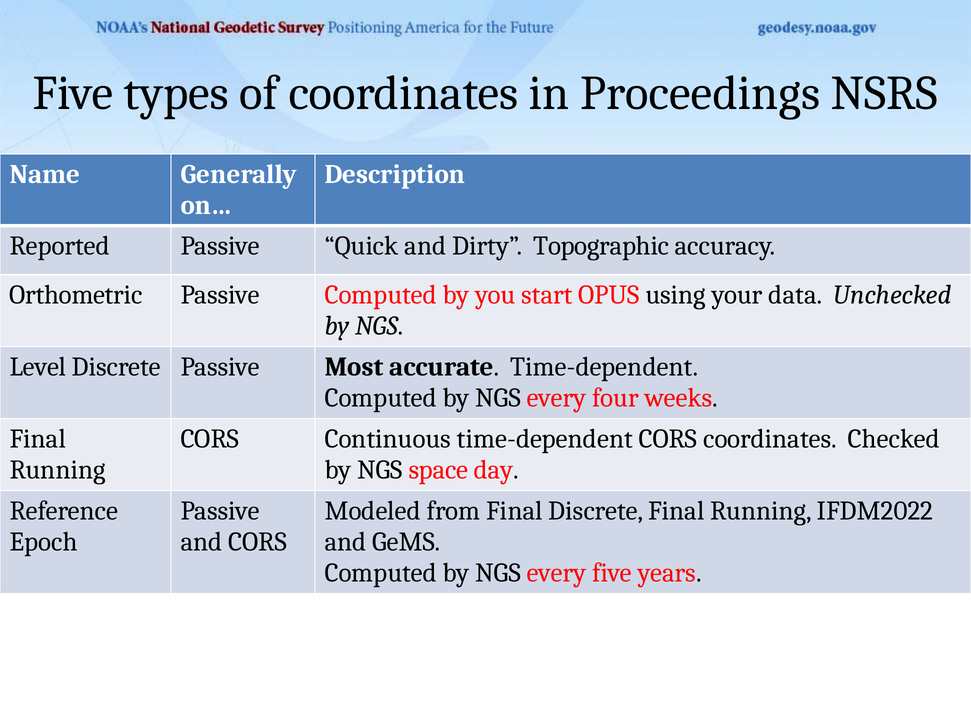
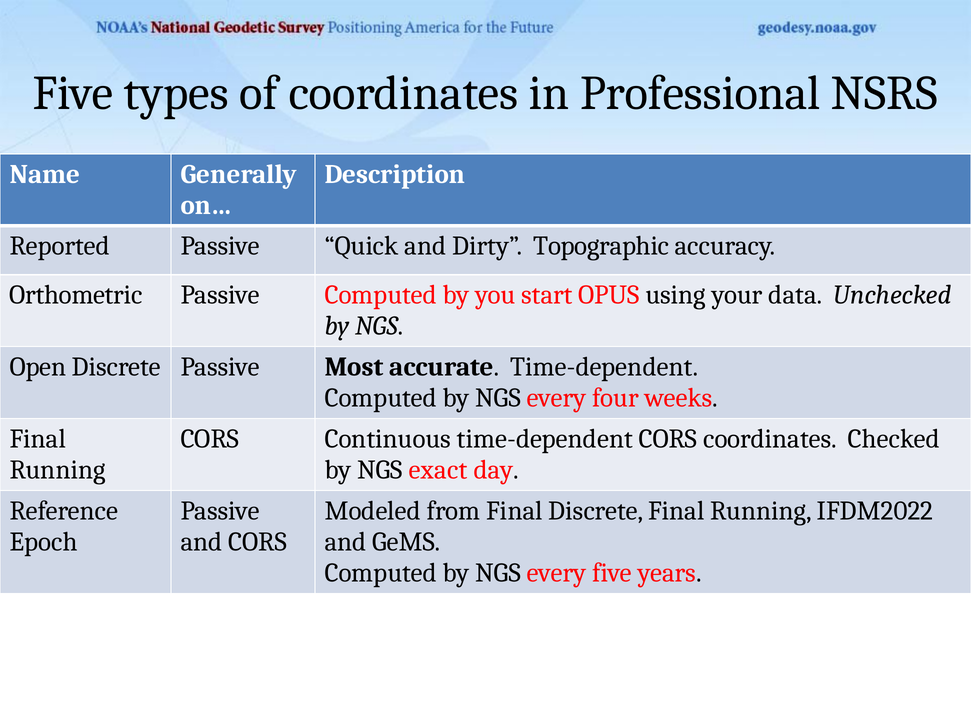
Proceedings: Proceedings -> Professional
Level: Level -> Open
space: space -> exact
